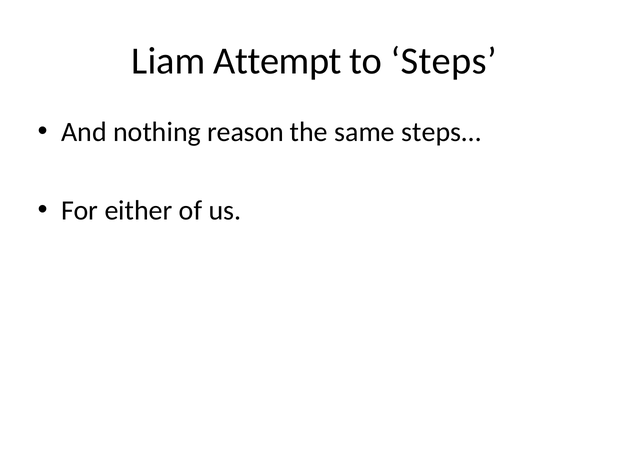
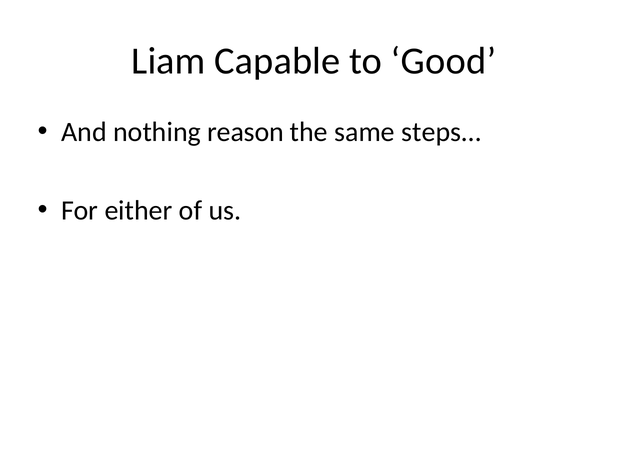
Attempt: Attempt -> Capable
Steps: Steps -> Good
